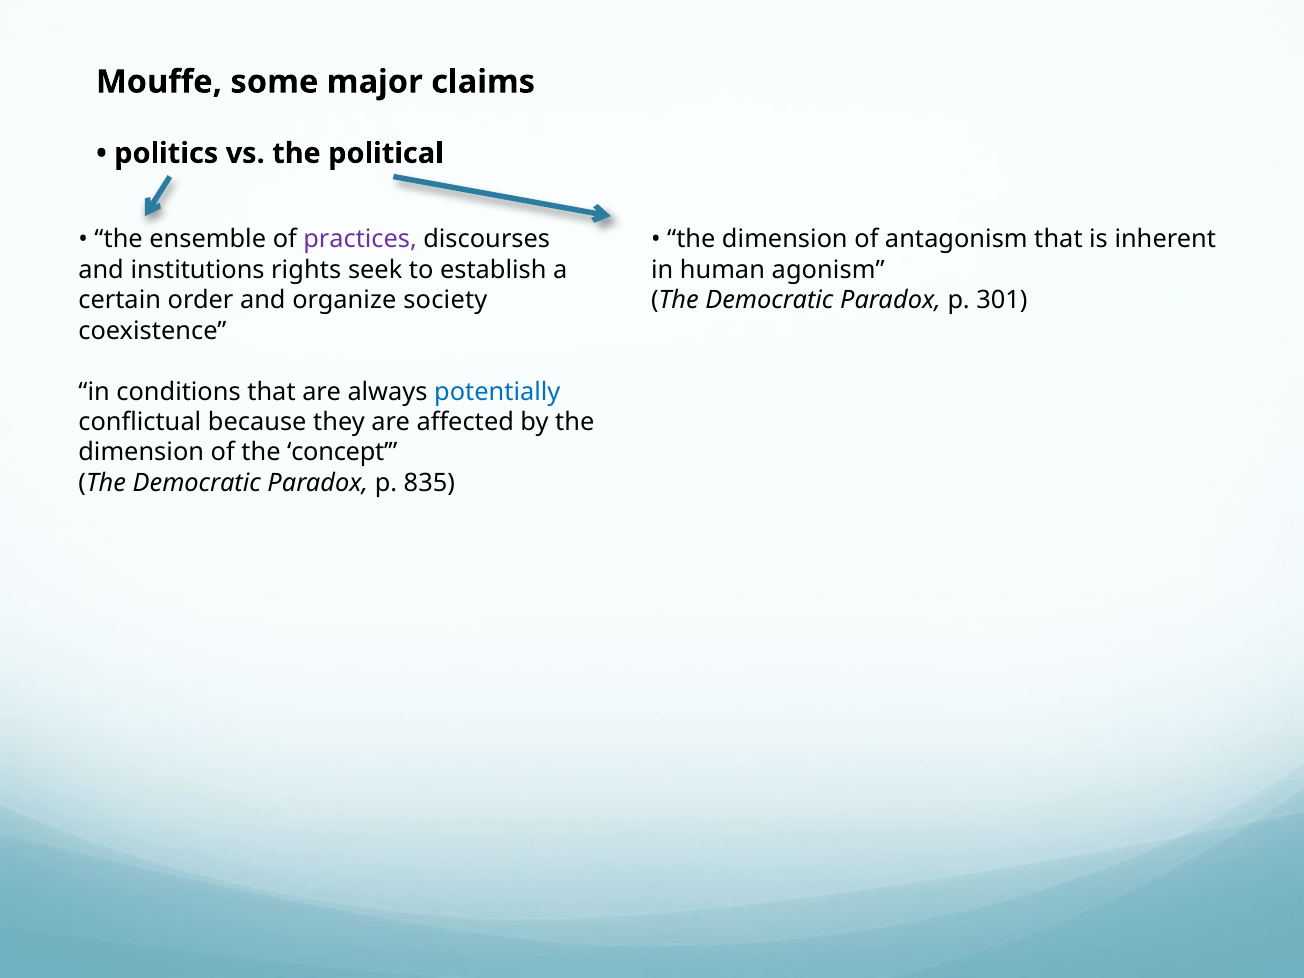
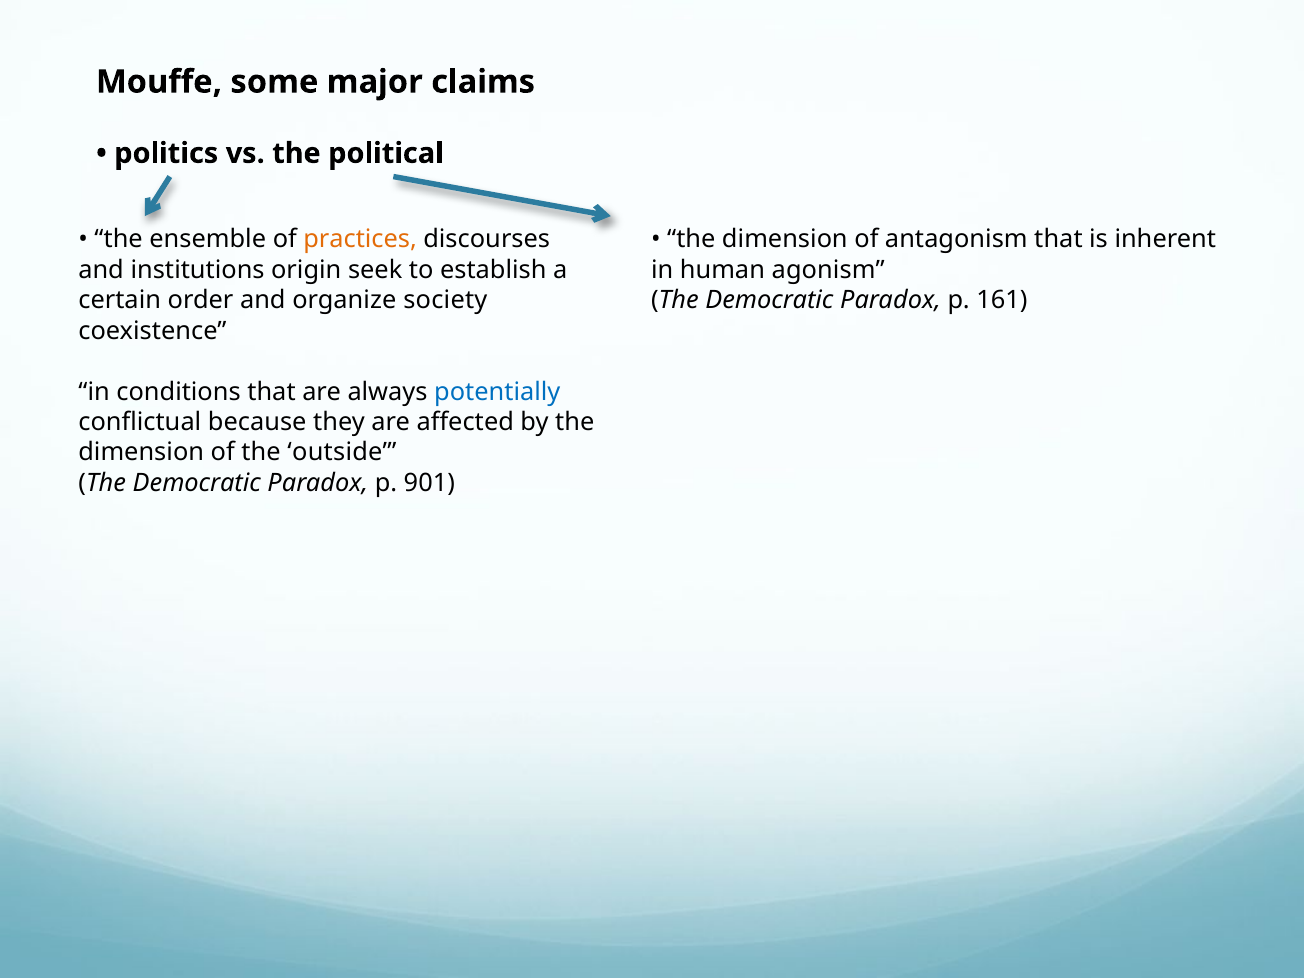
practices colour: purple -> orange
rights: rights -> origin
301: 301 -> 161
concept: concept -> outside
835: 835 -> 901
